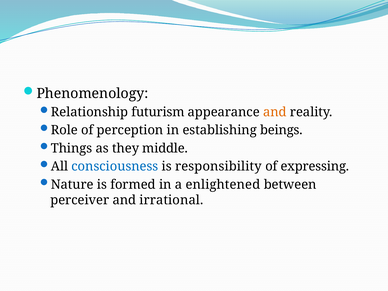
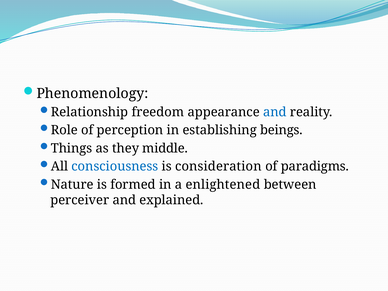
futurism: futurism -> freedom
and at (275, 112) colour: orange -> blue
responsibility: responsibility -> consideration
expressing: expressing -> paradigms
irrational: irrational -> explained
